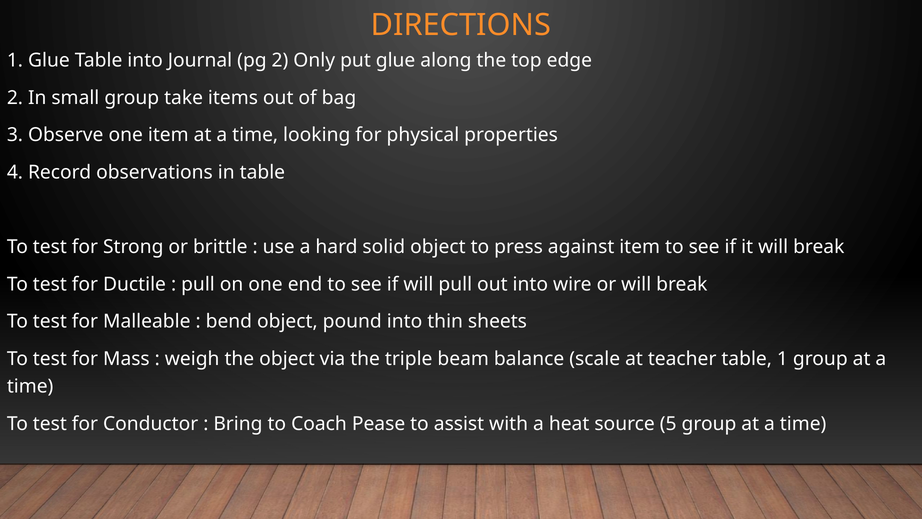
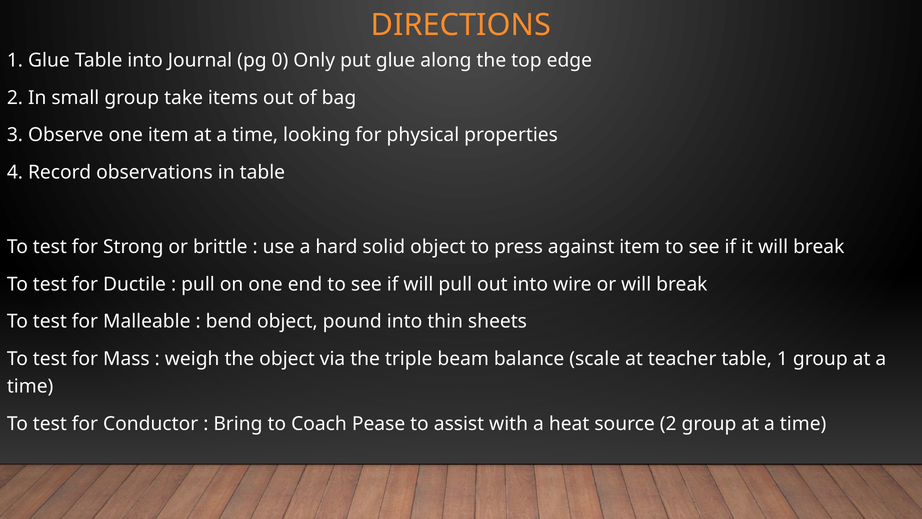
pg 2: 2 -> 0
source 5: 5 -> 2
